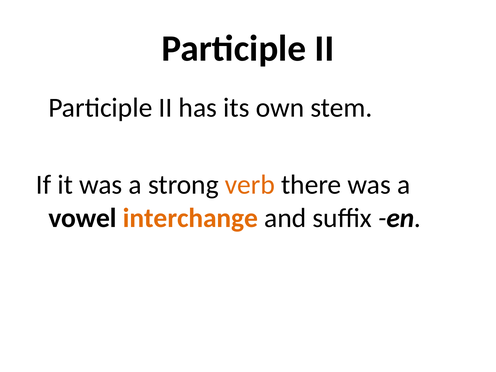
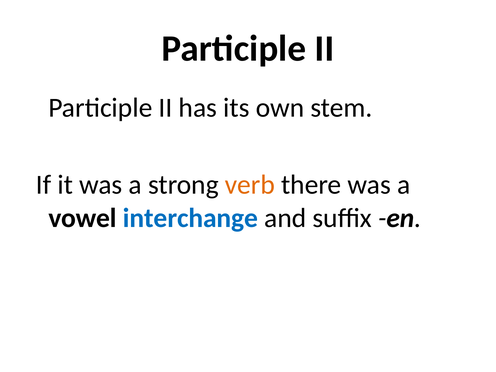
interchange colour: orange -> blue
